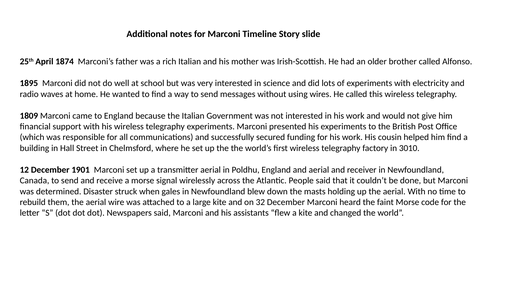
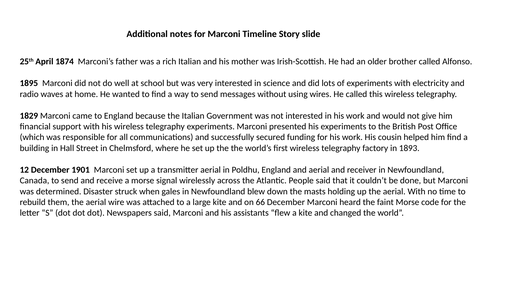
1809: 1809 -> 1829
3010: 3010 -> 1893
32: 32 -> 66
